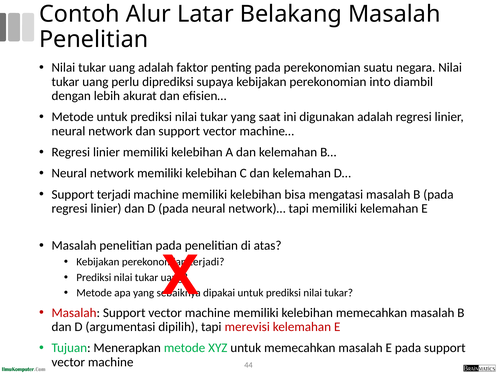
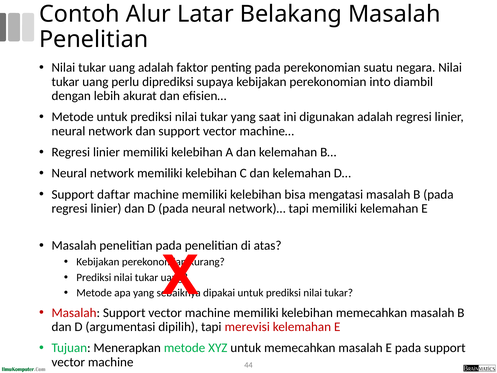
Support terjadi: terjadi -> daftar
perekonomian terjadi: terjadi -> kurang
